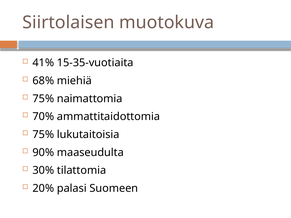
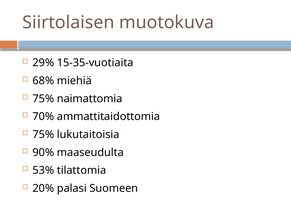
41%: 41% -> 29%
30%: 30% -> 53%
